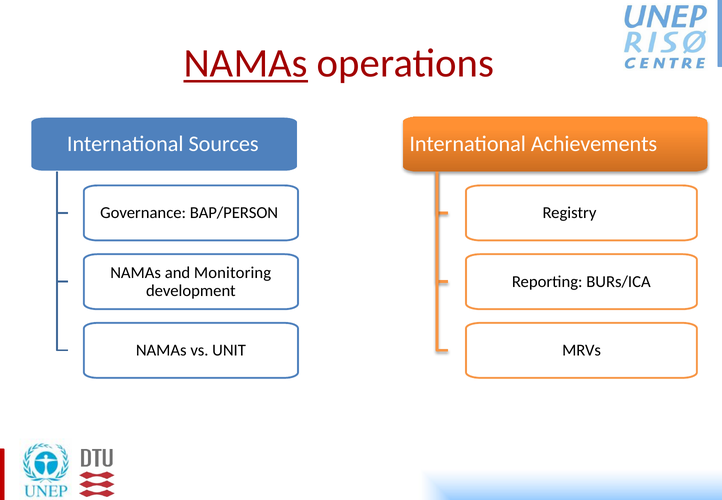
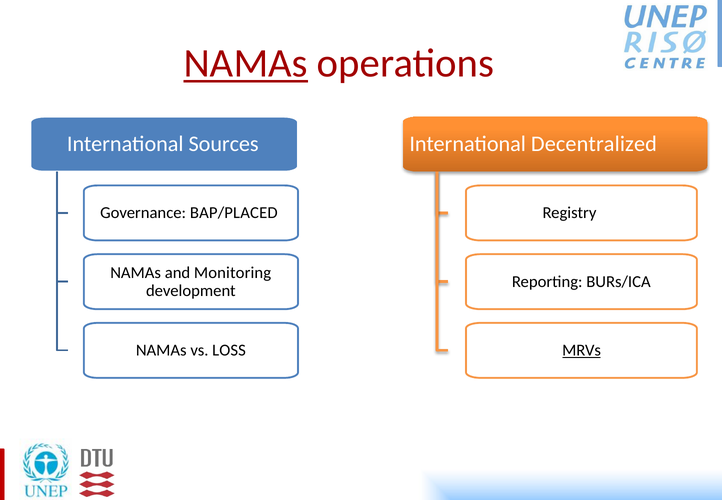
Achievements: Achievements -> Decentralized
BAP/PERSON: BAP/PERSON -> BAP/PLACED
UNIT: UNIT -> LOSS
MRVs underline: none -> present
